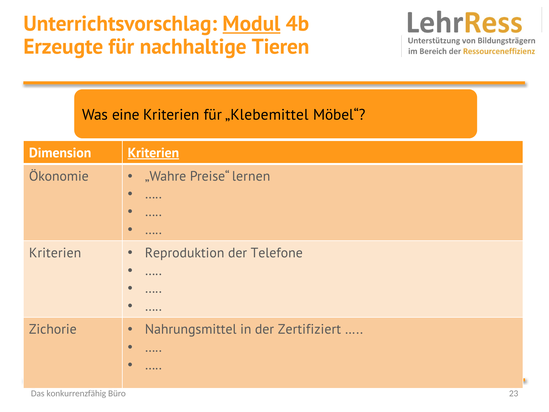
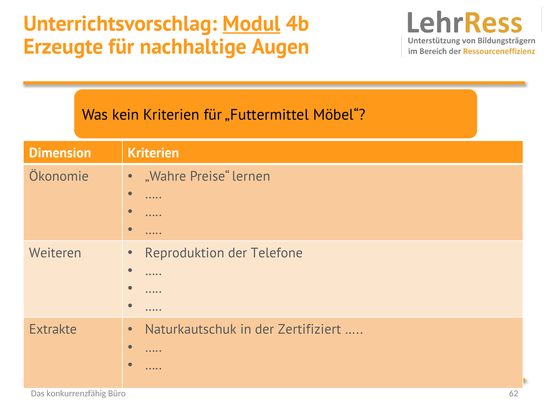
Tieren: Tieren -> Augen
eine: eine -> kein
„Klebemittel: „Klebemittel -> „Futtermittel
Kriterien at (153, 153) underline: present -> none
Kriterien at (55, 253): Kriterien -> Weiteren
Zichorie: Zichorie -> Extrakte
Nahrungsmittel: Nahrungsmittel -> Naturkautschuk
23: 23 -> 62
